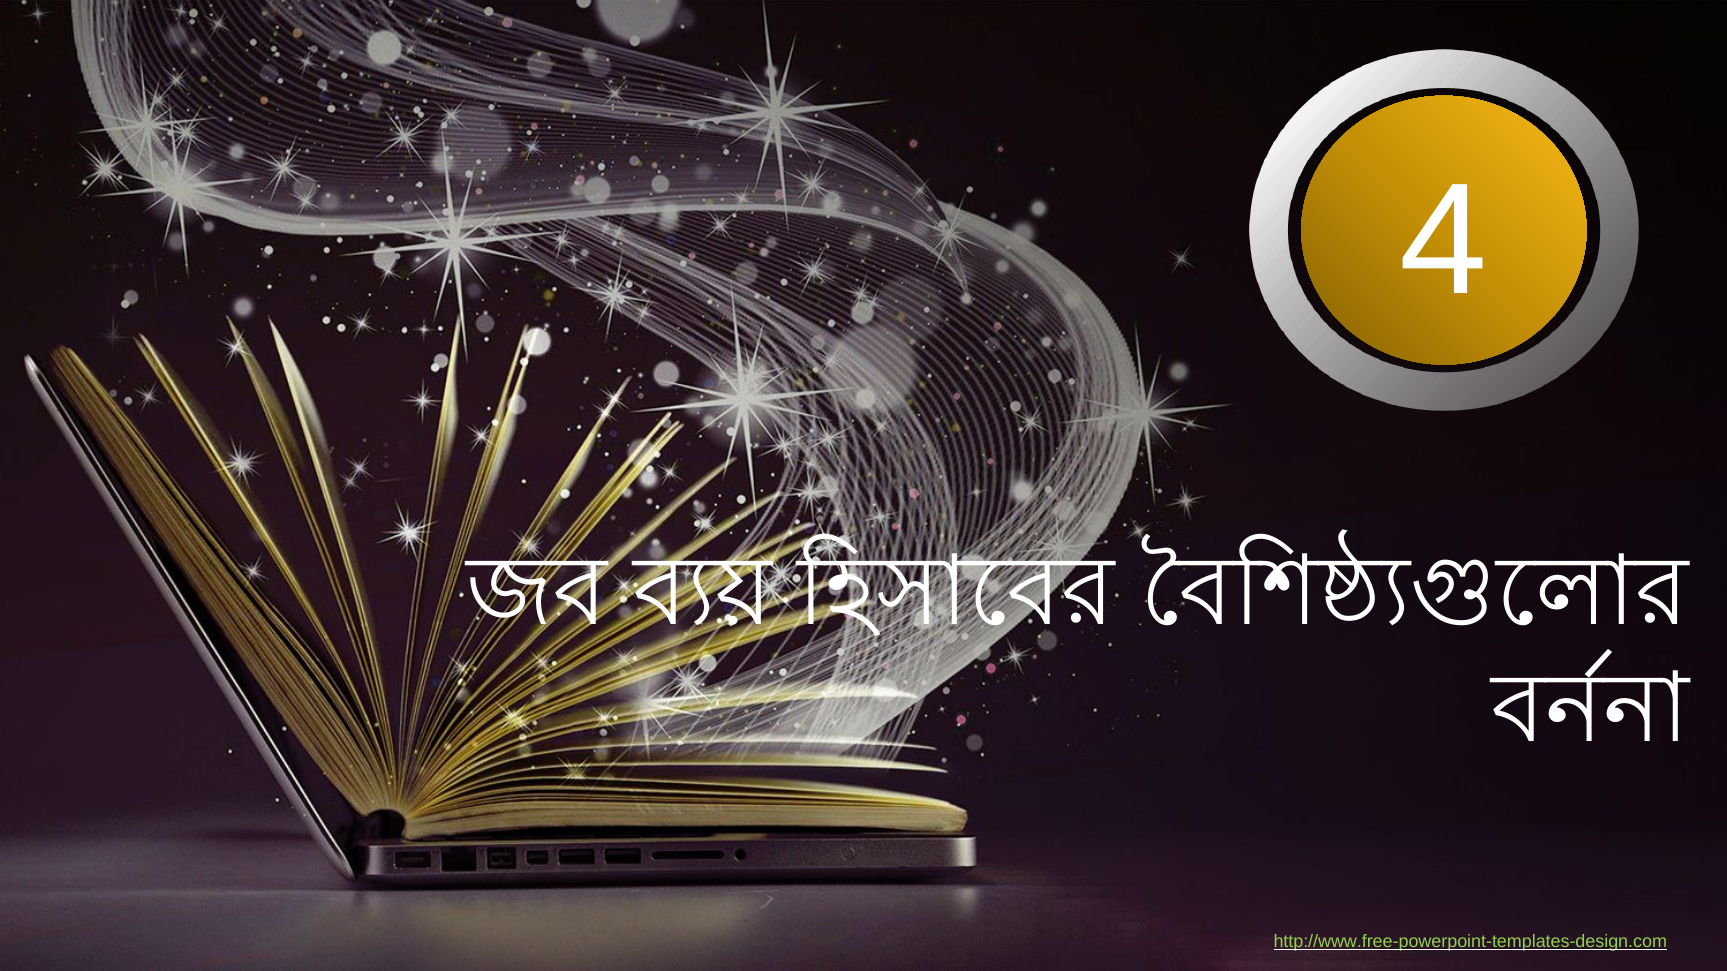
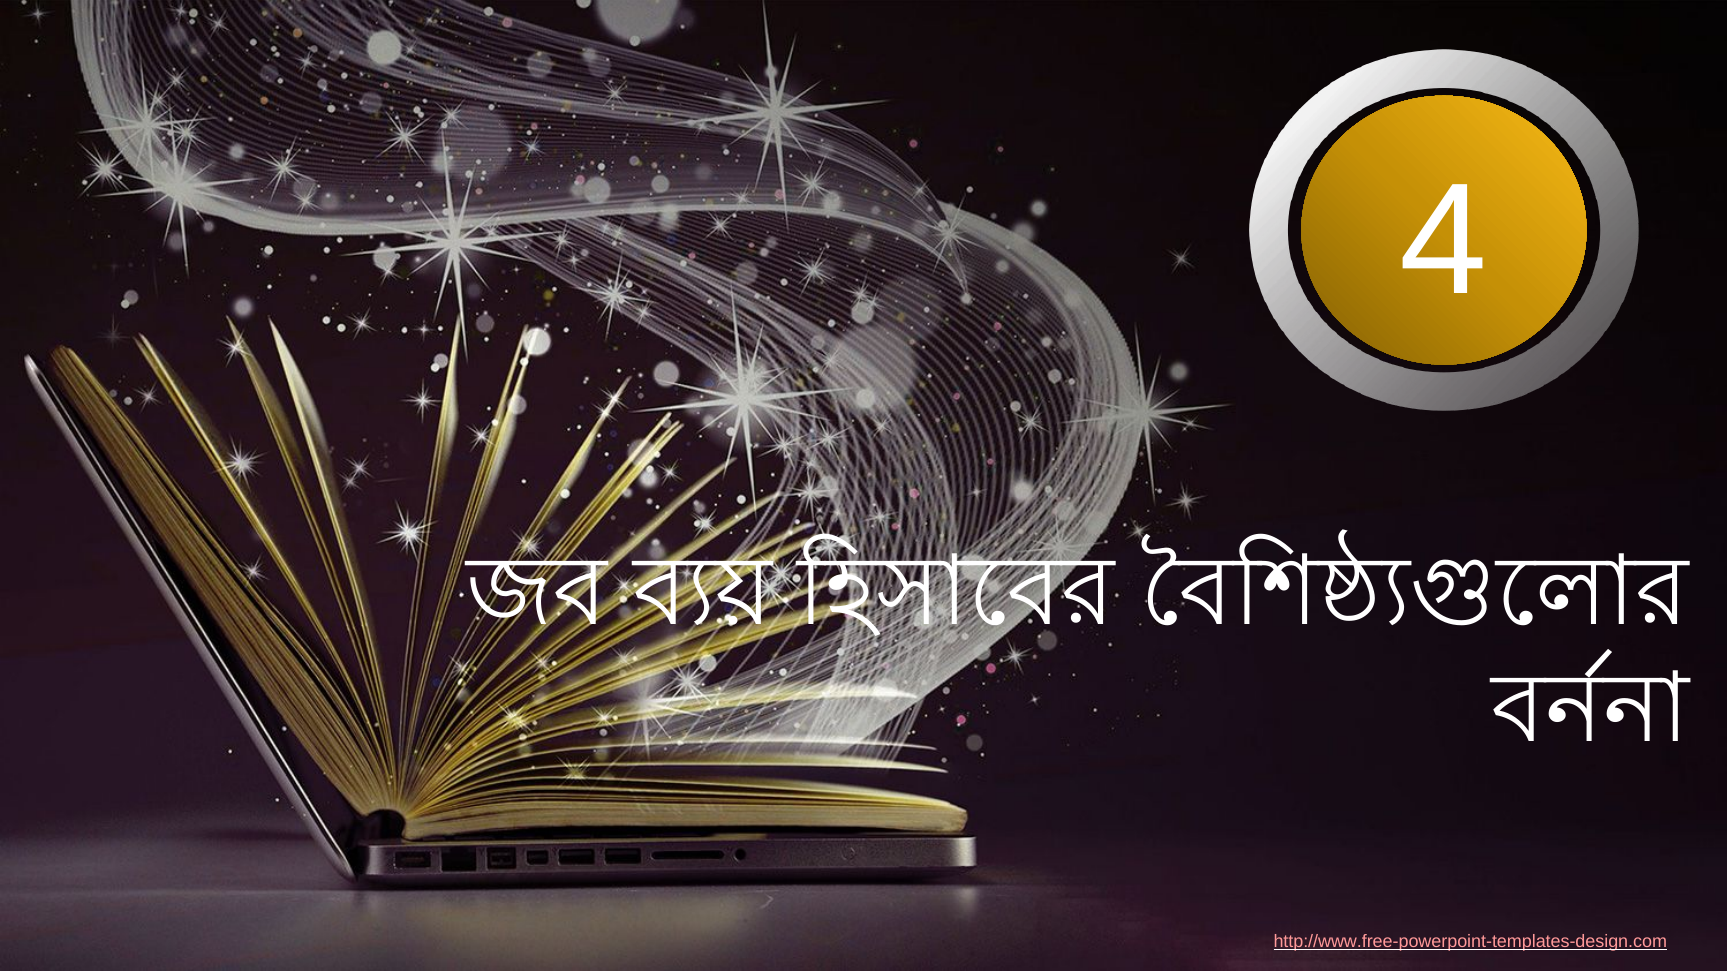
http://www.free-powerpoint-templates-design.com colour: light green -> pink
